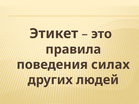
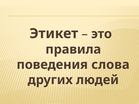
силах: силах -> слова
